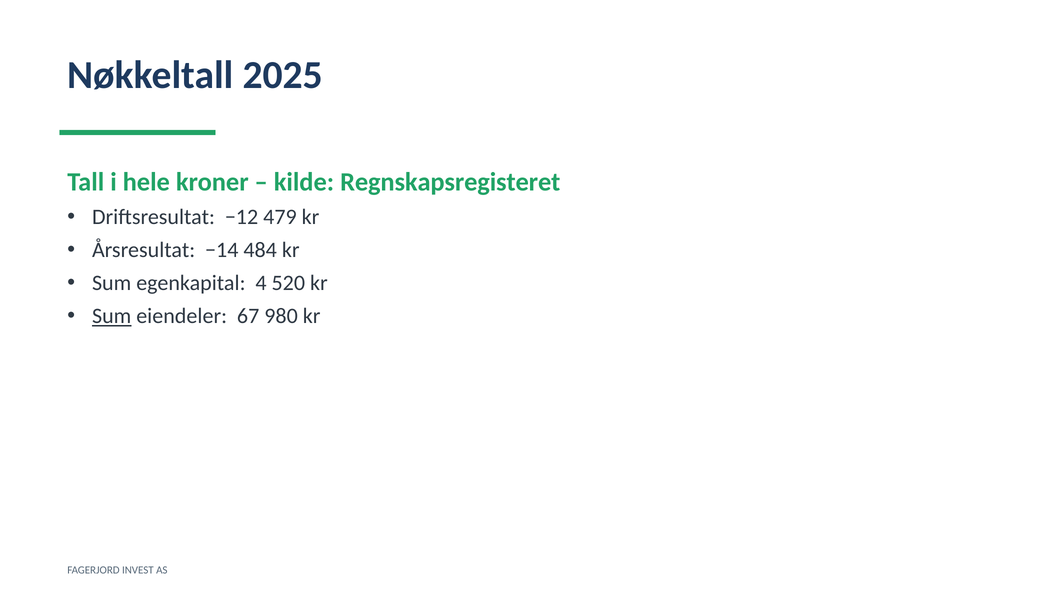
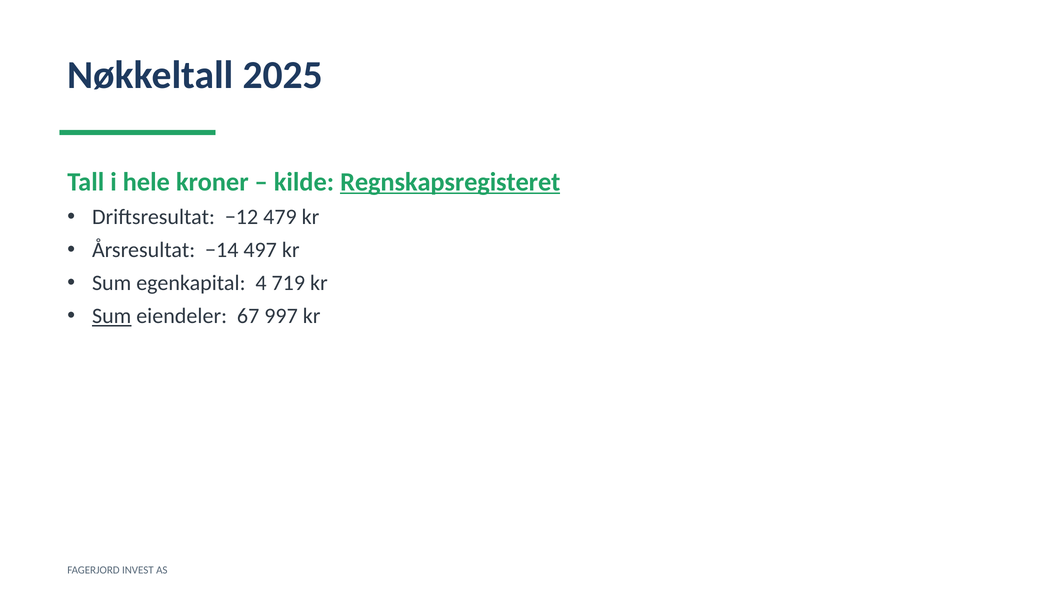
Regnskapsregisteret underline: none -> present
484: 484 -> 497
520: 520 -> 719
980: 980 -> 997
